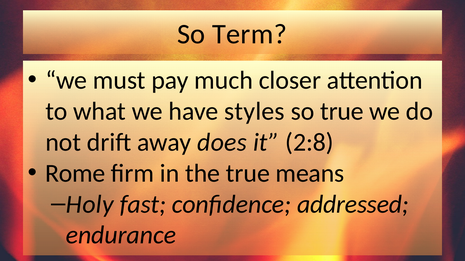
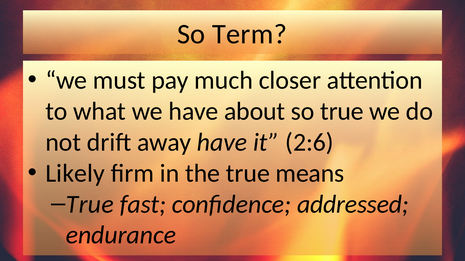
styles: styles -> about
away does: does -> have
2:8: 2:8 -> 2:6
Rome: Rome -> Likely
Holy at (90, 205): Holy -> True
